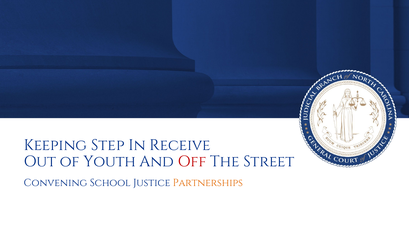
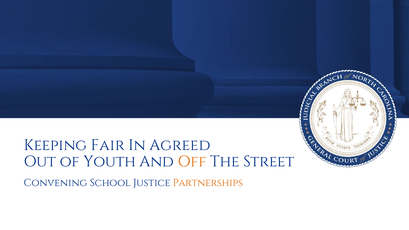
Step: Step -> Fair
Receive: Receive -> Agreed
Off colour: red -> orange
